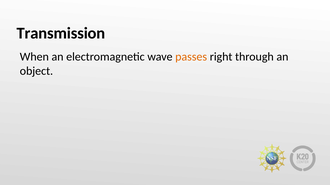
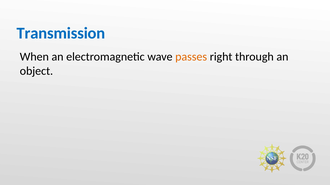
Transmission colour: black -> blue
